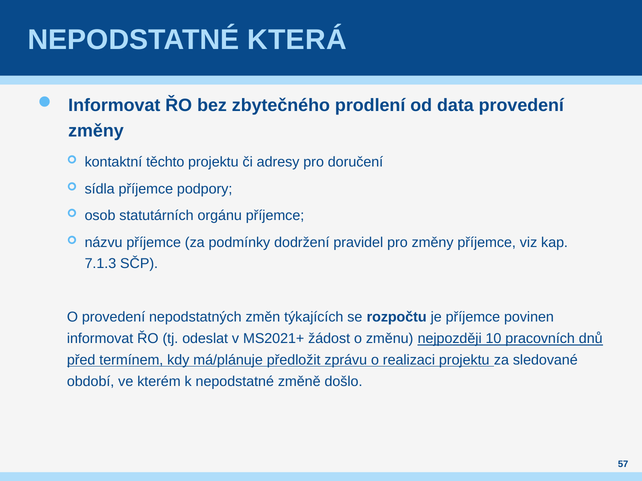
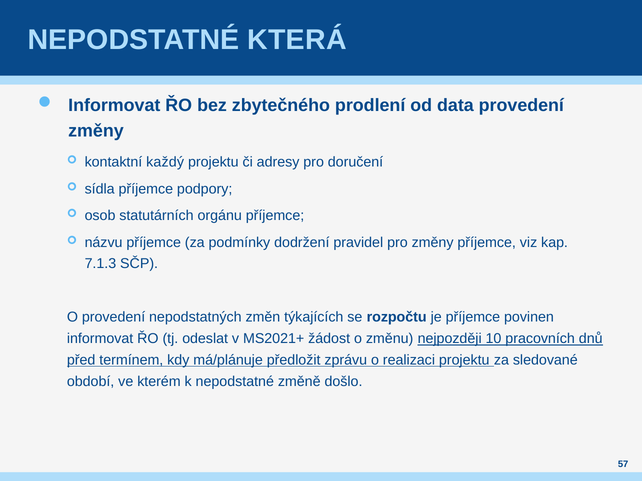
těchto: těchto -> každý
